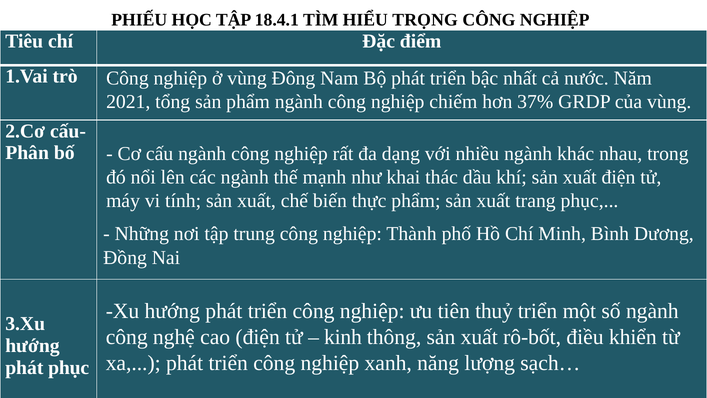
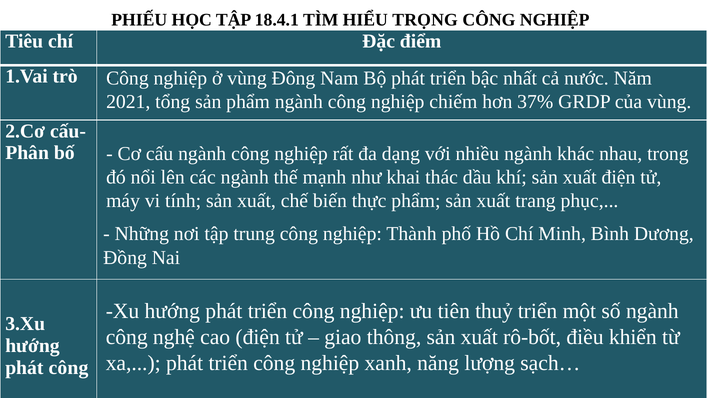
kinh: kinh -> giao
phát phục: phục -> công
